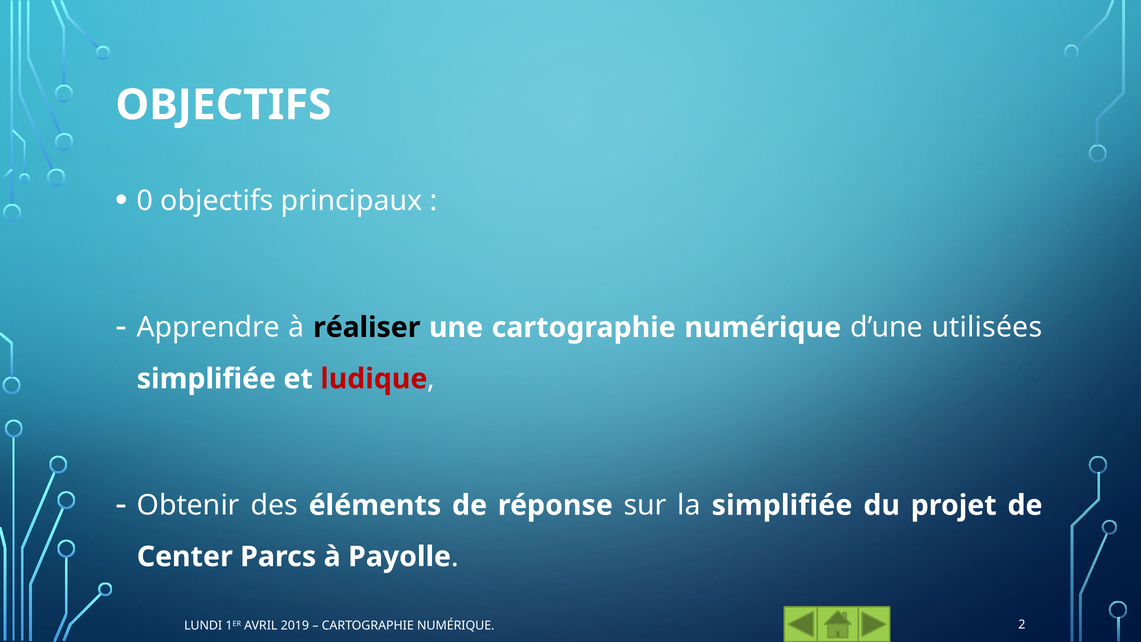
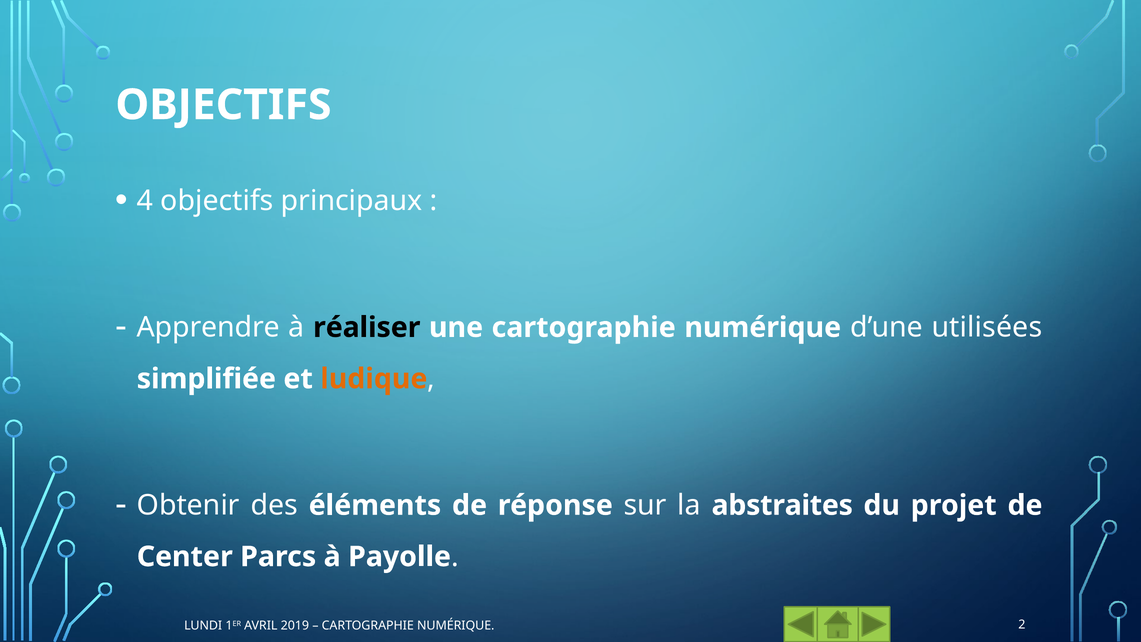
0: 0 -> 4
ludique colour: red -> orange
la simplifiée: simplifiée -> abstraites
